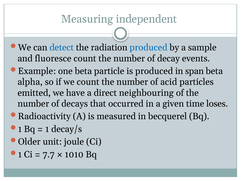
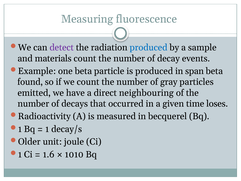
independent: independent -> fluorescence
detect colour: blue -> purple
fluoresce: fluoresce -> materials
alpha: alpha -> found
acid: acid -> gray
7.7: 7.7 -> 1.6
